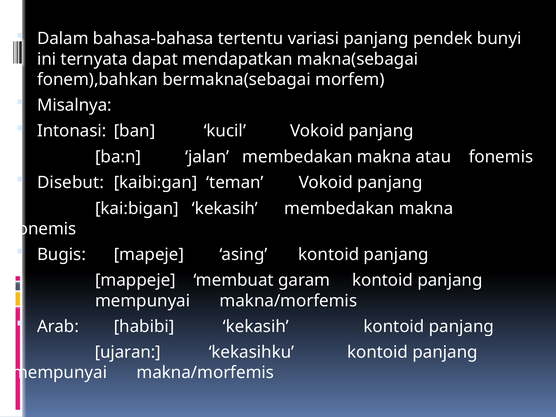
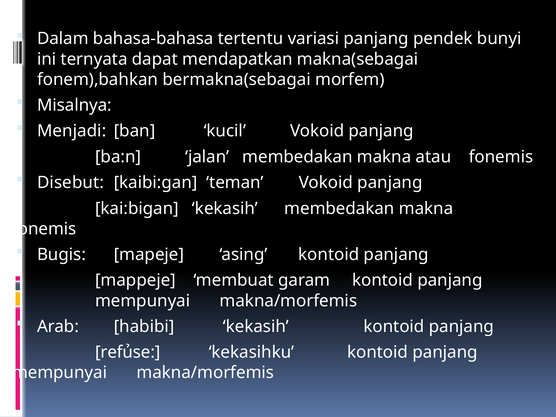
Intonasi: Intonasi -> Menjadi
ujaran: ujaran -> refủse
